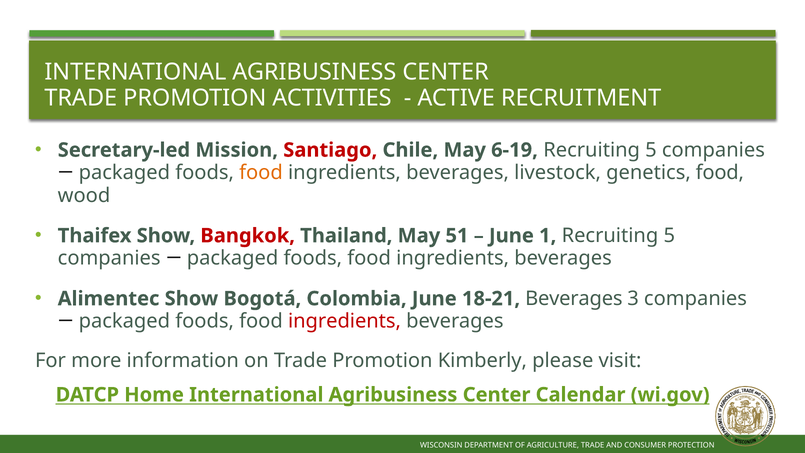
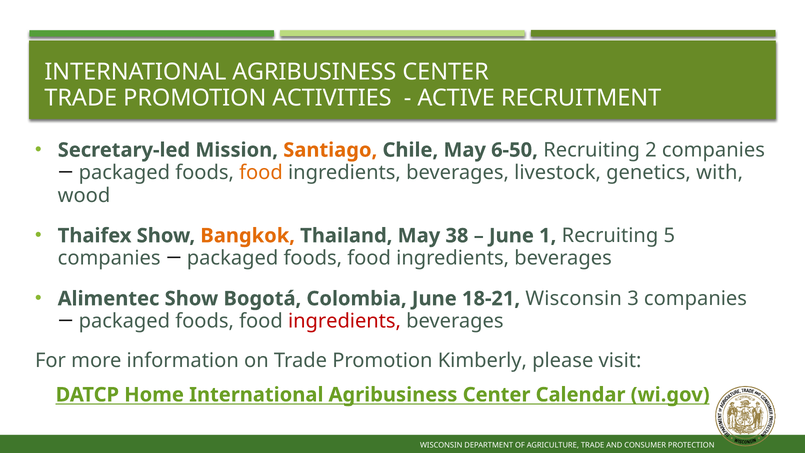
Santiago colour: red -> orange
6-19: 6-19 -> 6-50
5 at (651, 150): 5 -> 2
genetics food: food -> with
Bangkok colour: red -> orange
51: 51 -> 38
18-21 Beverages: Beverages -> Wisconsin
